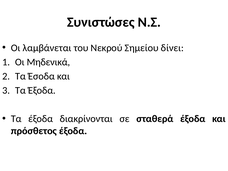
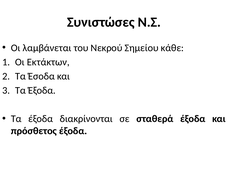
δίνει: δίνει -> κάθε
Μηδενικά: Μηδενικά -> Εκτάκτων
